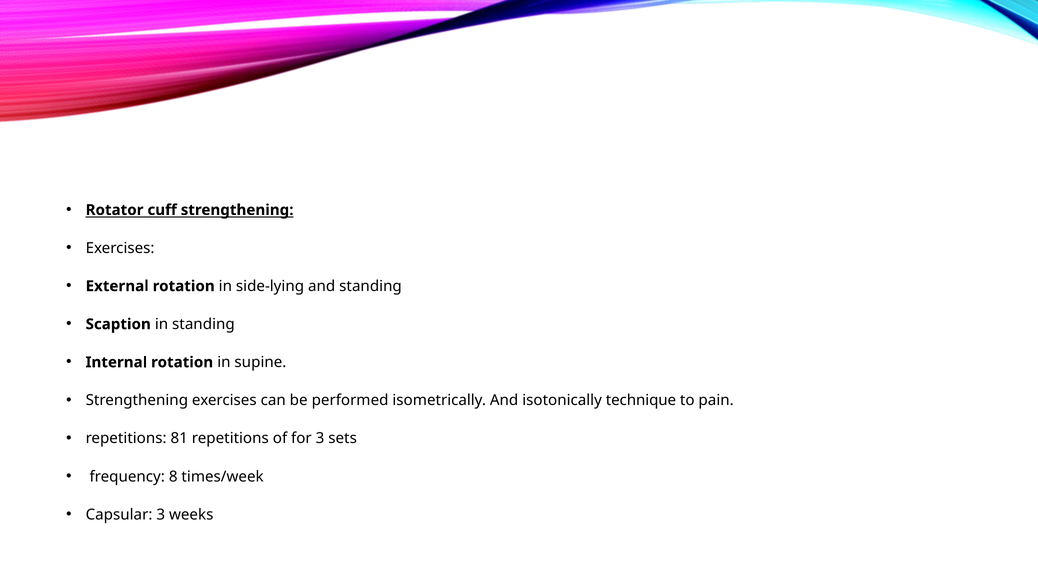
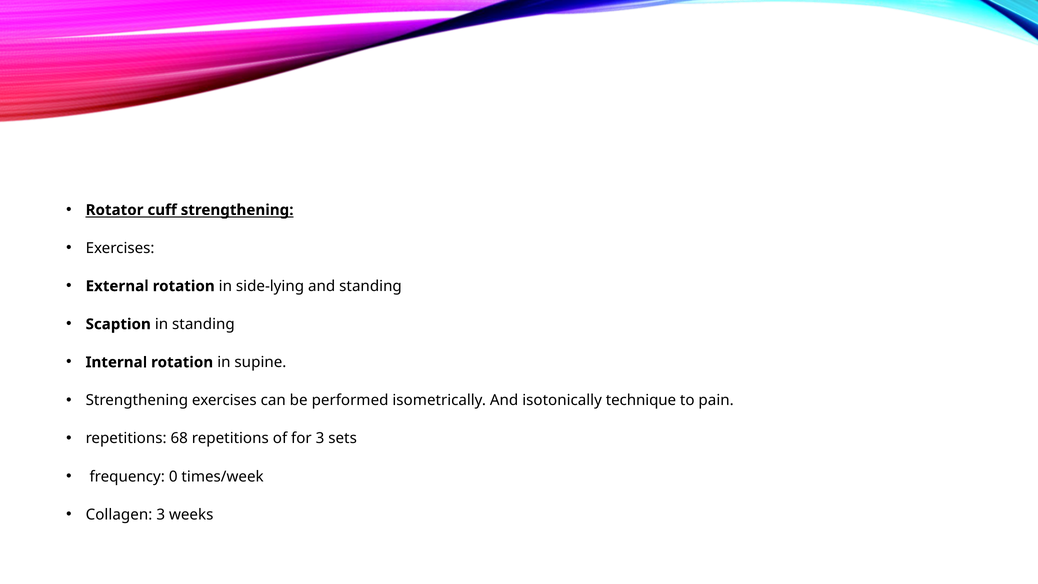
81: 81 -> 68
8: 8 -> 0
Capsular: Capsular -> Collagen
